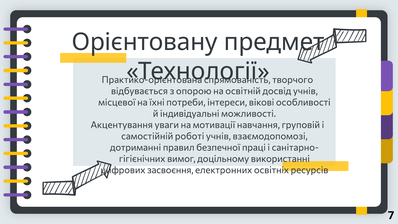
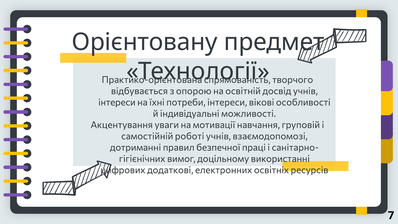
місцевої at (117, 102): місцевої -> інтереси
засвоєння: засвоєння -> додаткові
